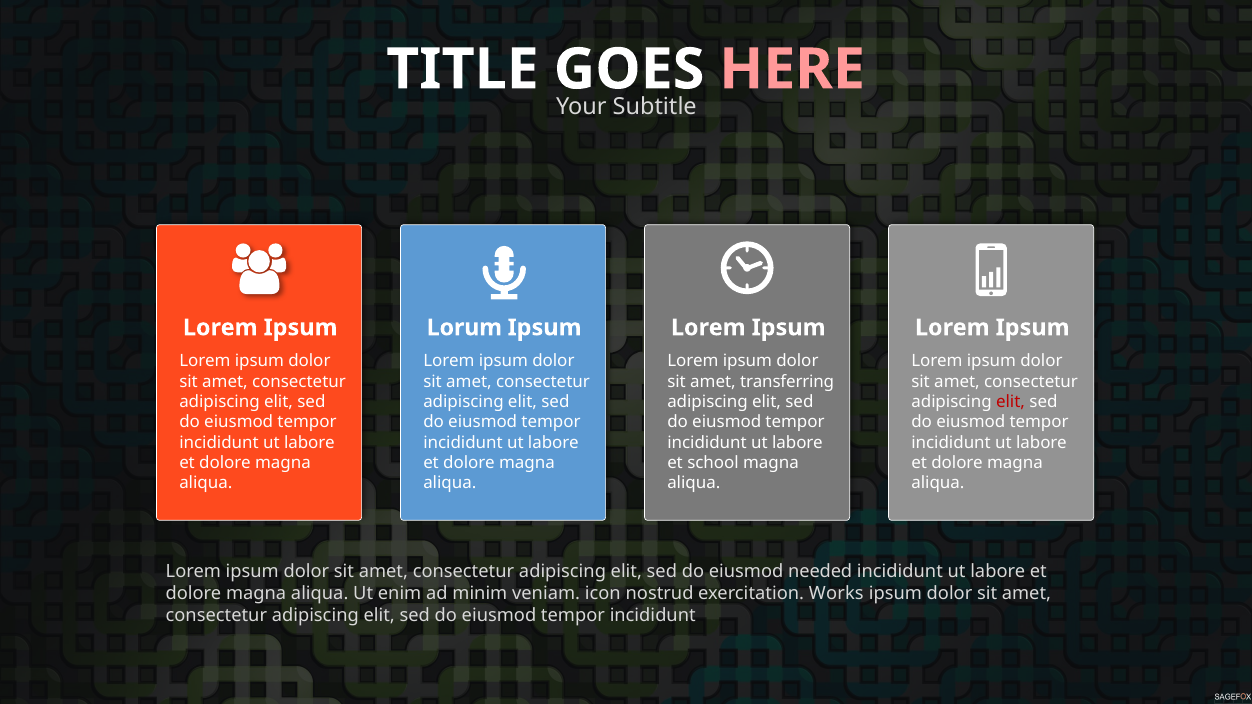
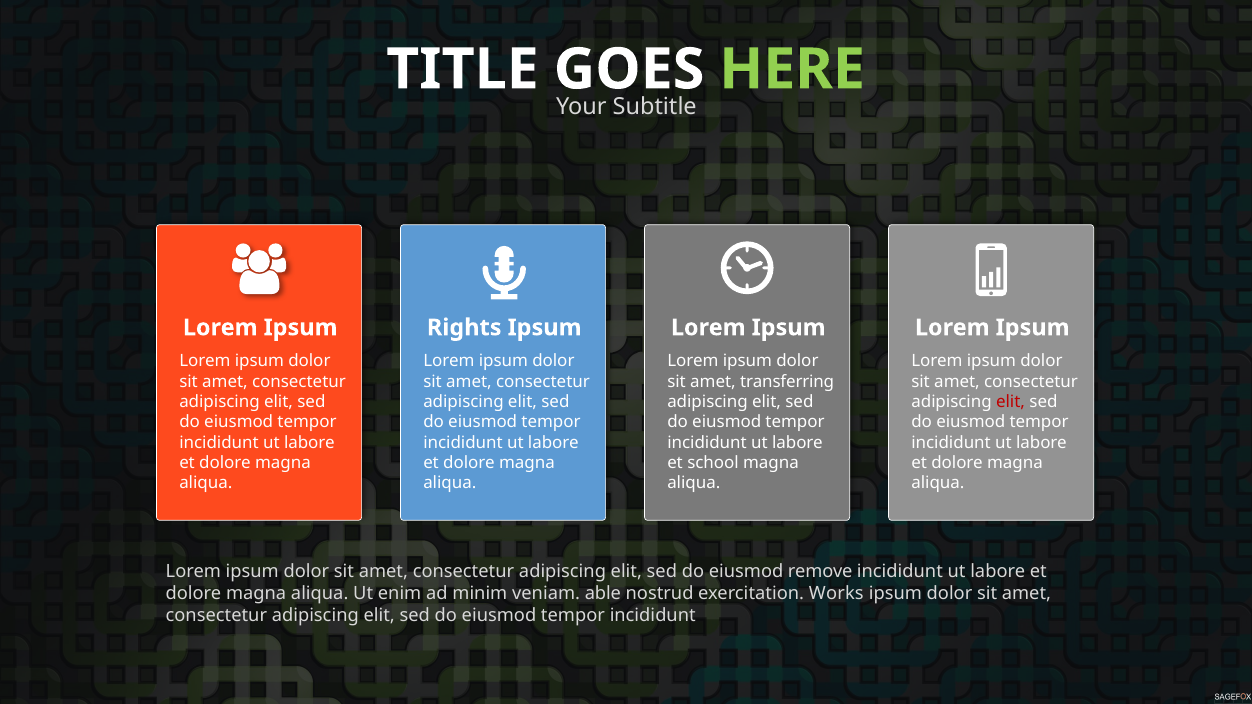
HERE colour: pink -> light green
Lorum: Lorum -> Rights
needed: needed -> remove
icon: icon -> able
